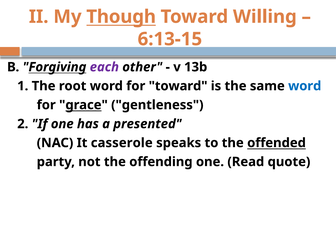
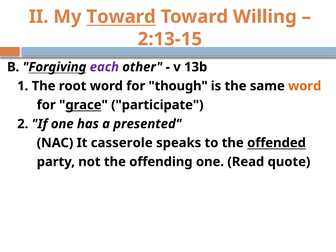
My Though: Though -> Toward
6:13-15: 6:13-15 -> 2:13-15
for toward: toward -> though
word at (305, 86) colour: blue -> orange
gentleness: gentleness -> participate
